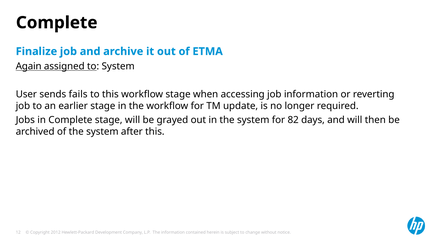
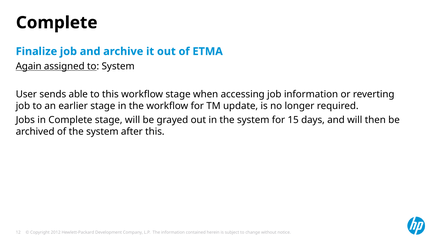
fails: fails -> able
82: 82 -> 15
